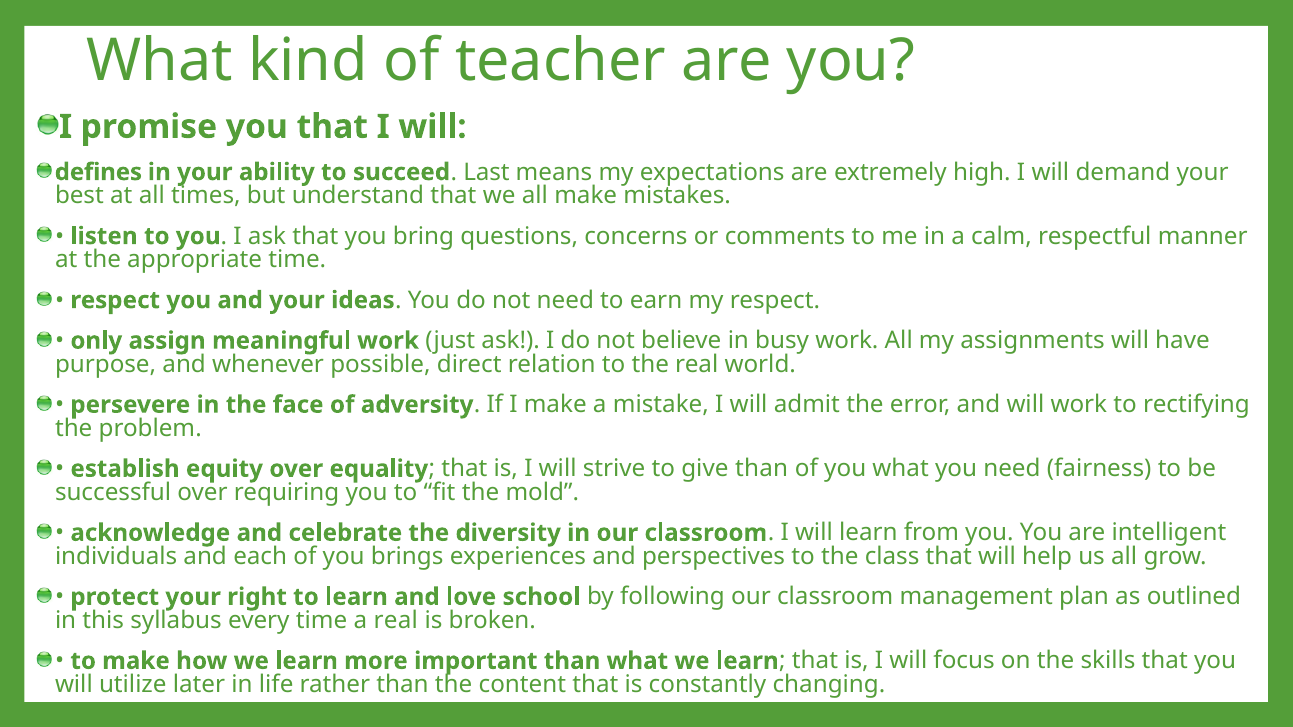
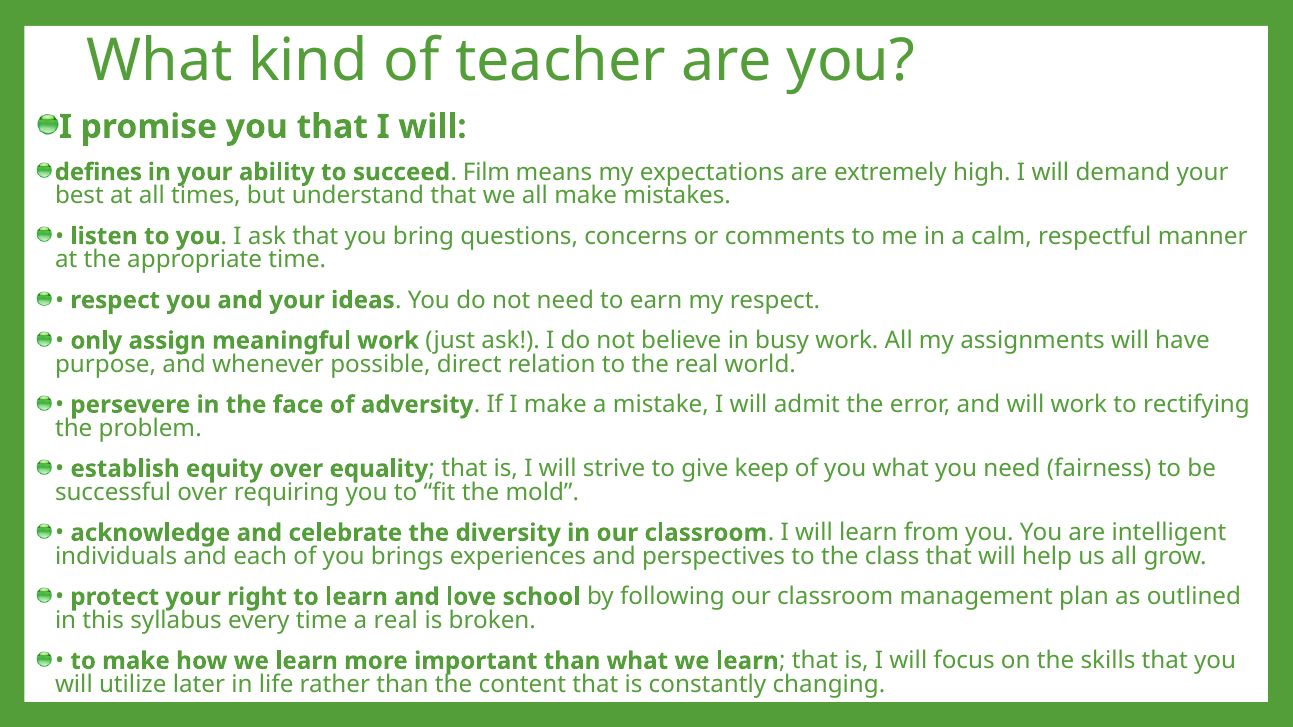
Last: Last -> Film
give than: than -> keep
